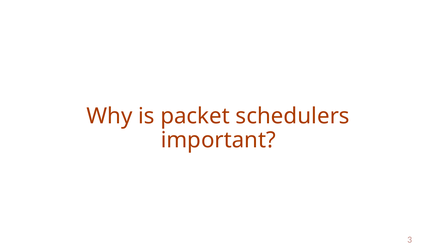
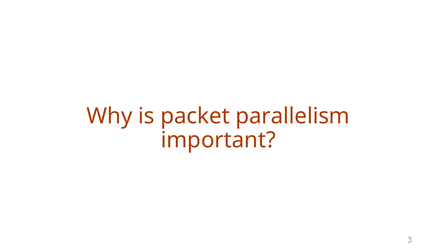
schedulers: schedulers -> parallelism
